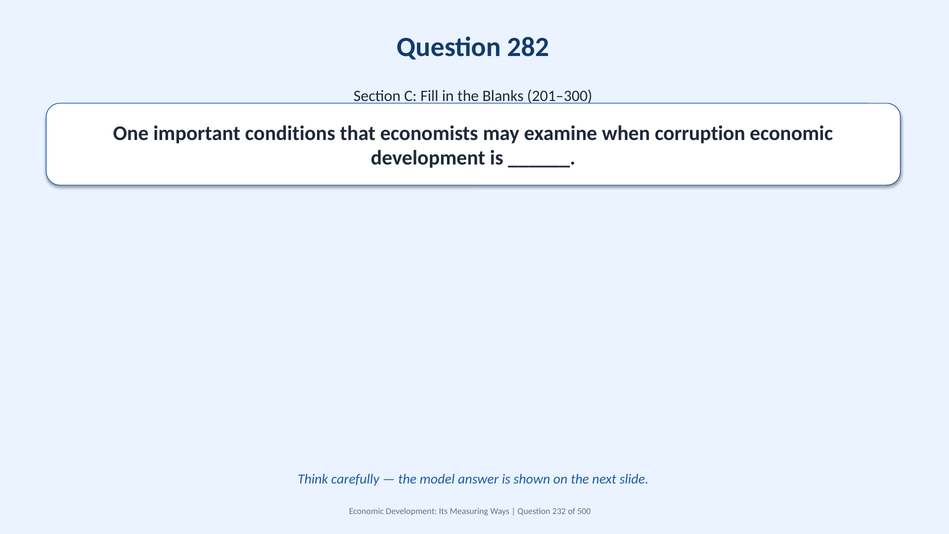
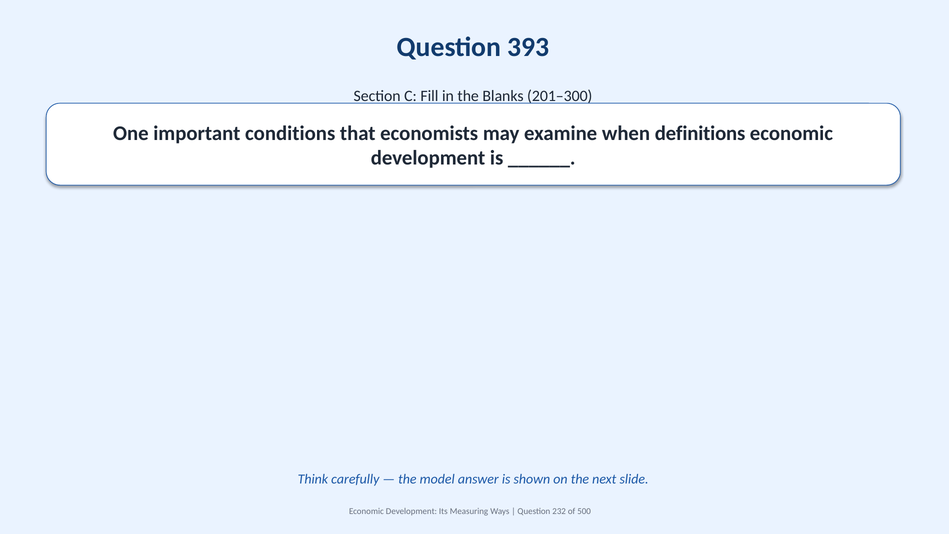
282: 282 -> 393
corruption: corruption -> definitions
